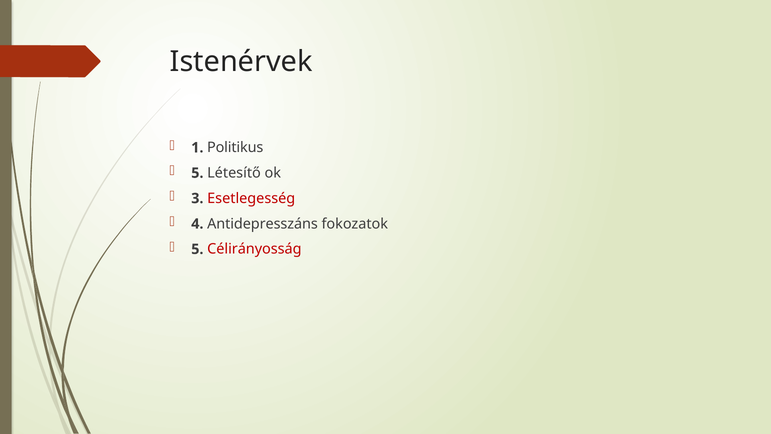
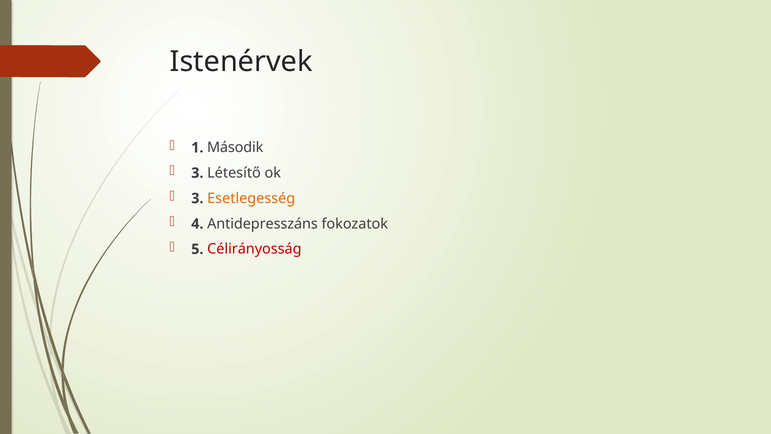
Politikus: Politikus -> Második
5 at (197, 173): 5 -> 3
Esetlegesség colour: red -> orange
